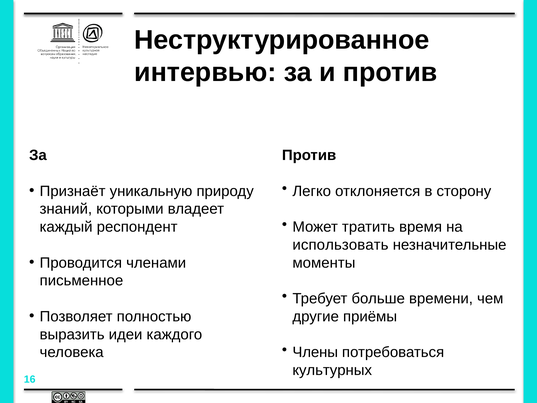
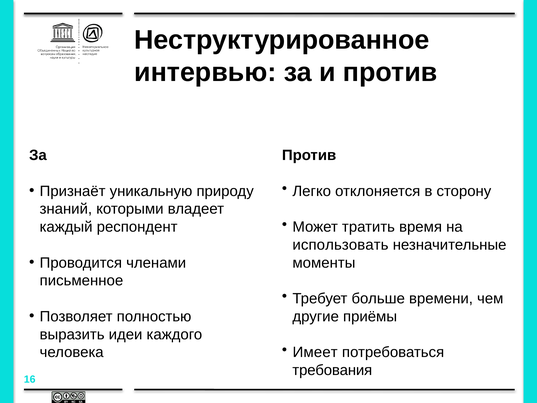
Члены: Члены -> Имеет
культурных: культурных -> требования
